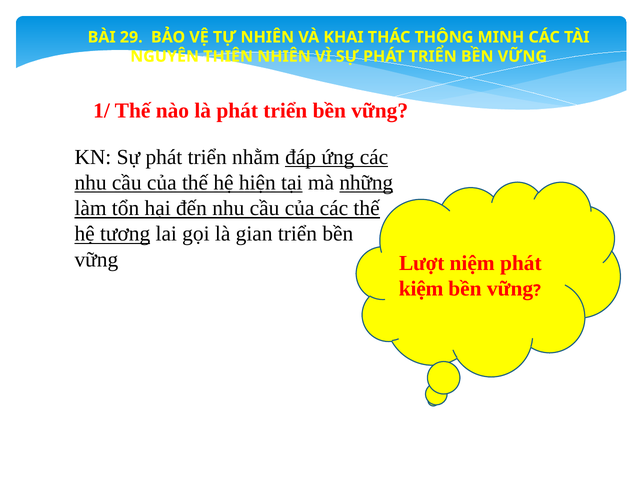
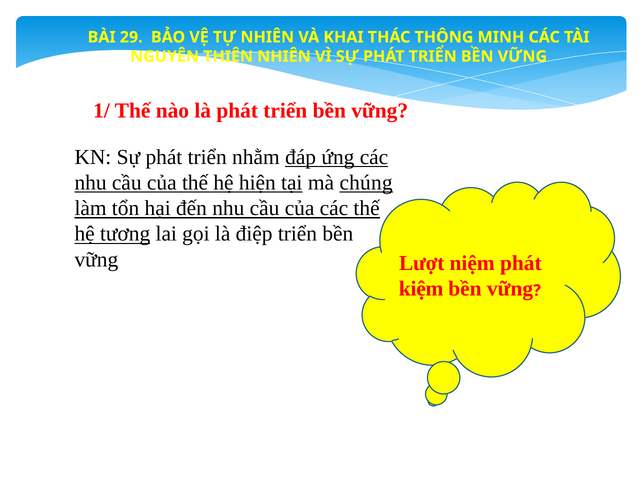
những: những -> chúng
gian: gian -> điệp
